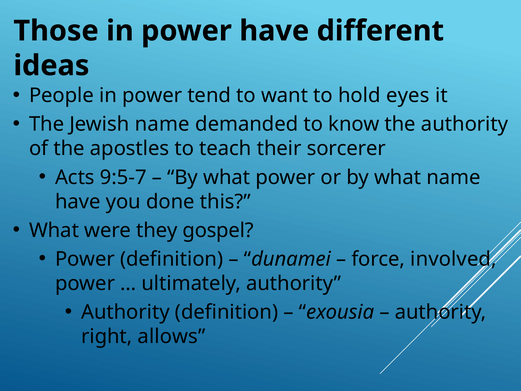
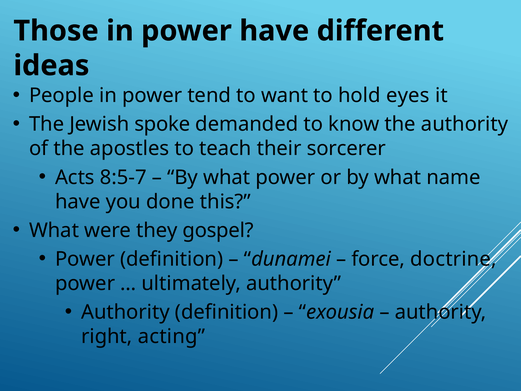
Jewish name: name -> spoke
9:5-7: 9:5-7 -> 8:5-7
involved: involved -> doctrine
allows: allows -> acting
